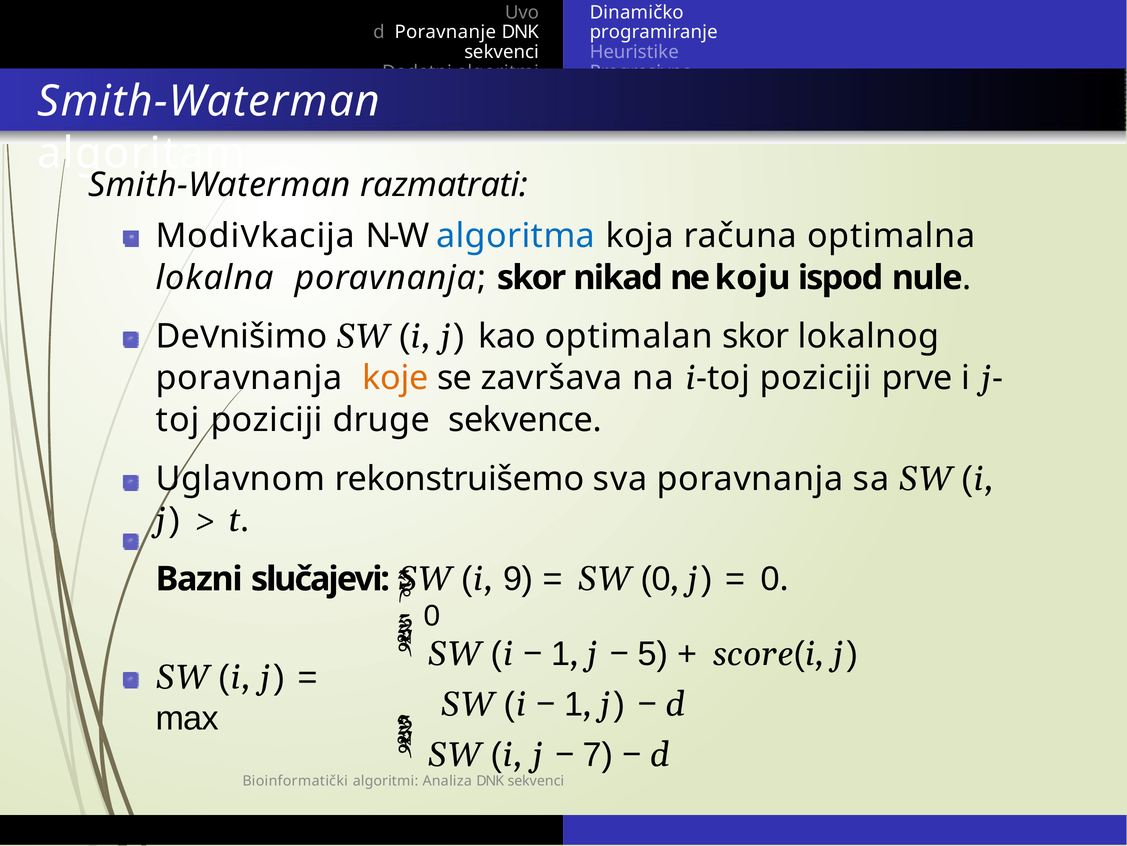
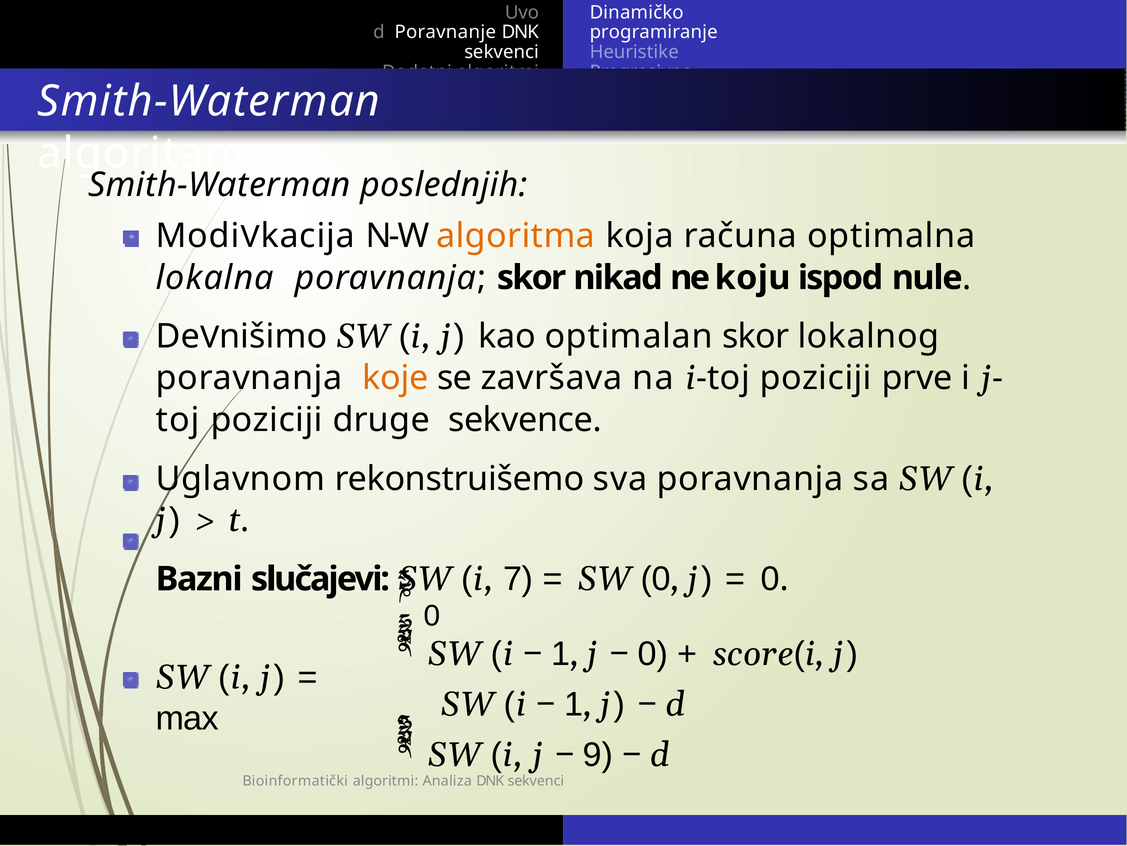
razmatrati: razmatrati -> poslednjih
algoritma colour: blue -> orange
9: 9 -> 7
5 at (653, 654): 5 -> 0
7: 7 -> 9
